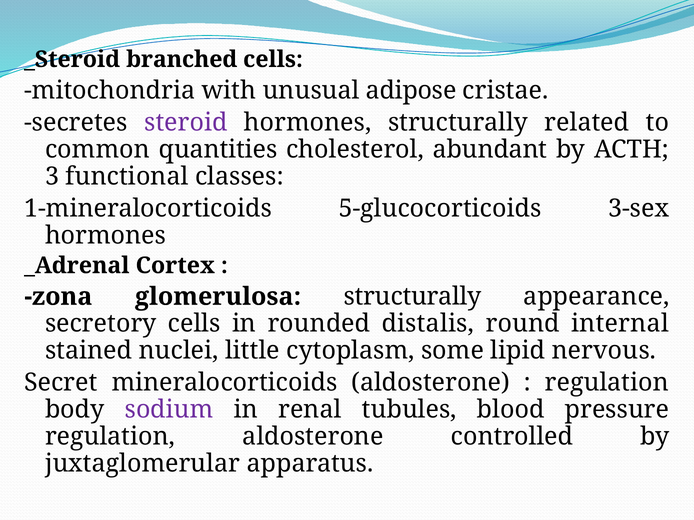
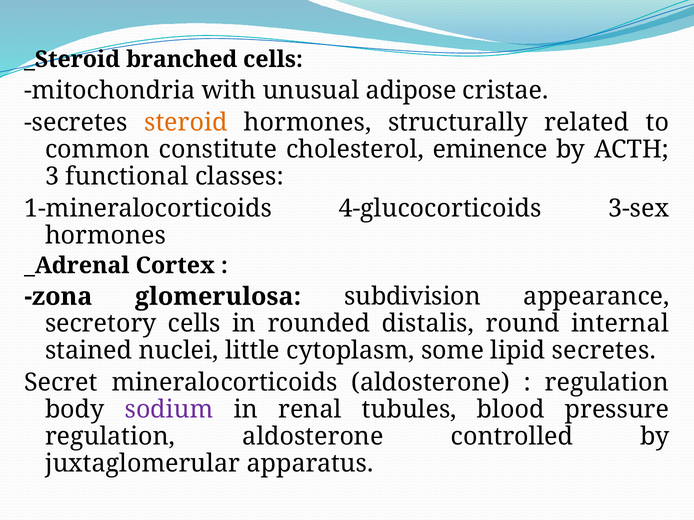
steroid colour: purple -> orange
quantities: quantities -> constitute
abundant: abundant -> eminence
5-glucocorticoids: 5-glucocorticoids -> 4-glucocorticoids
glomerulosa structurally: structurally -> subdivision
lipid nervous: nervous -> secretes
